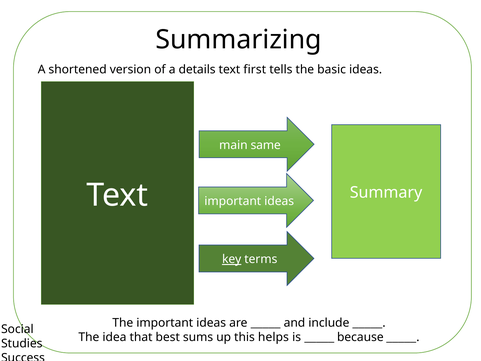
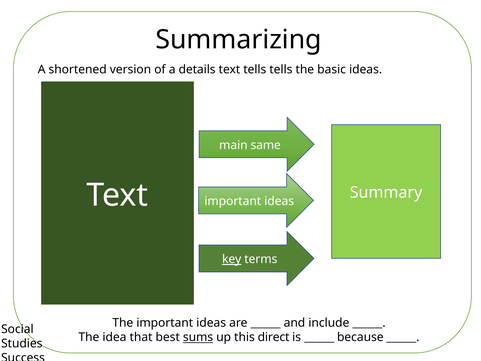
text first: first -> tells
sums underline: none -> present
helps: helps -> direct
